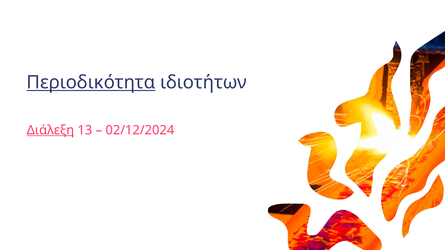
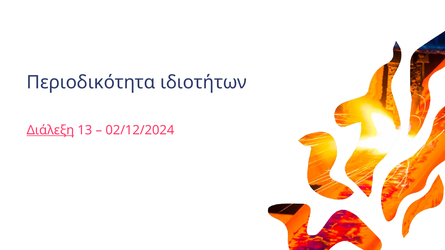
Περιοδικότητα underline: present -> none
